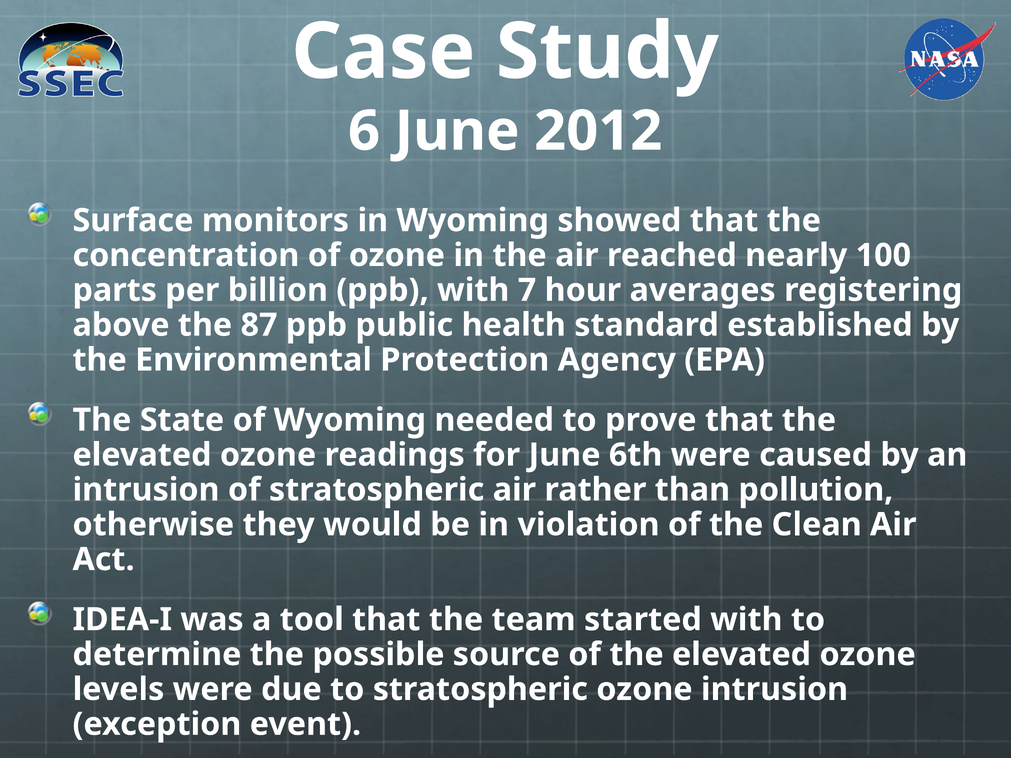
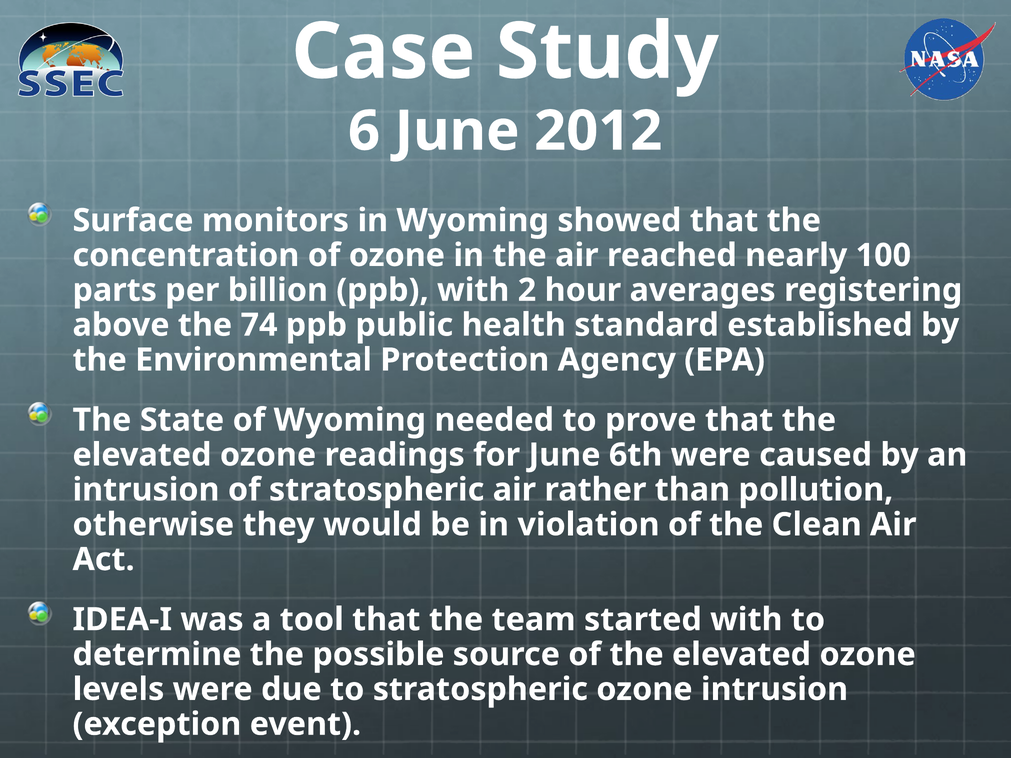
7: 7 -> 2
87: 87 -> 74
